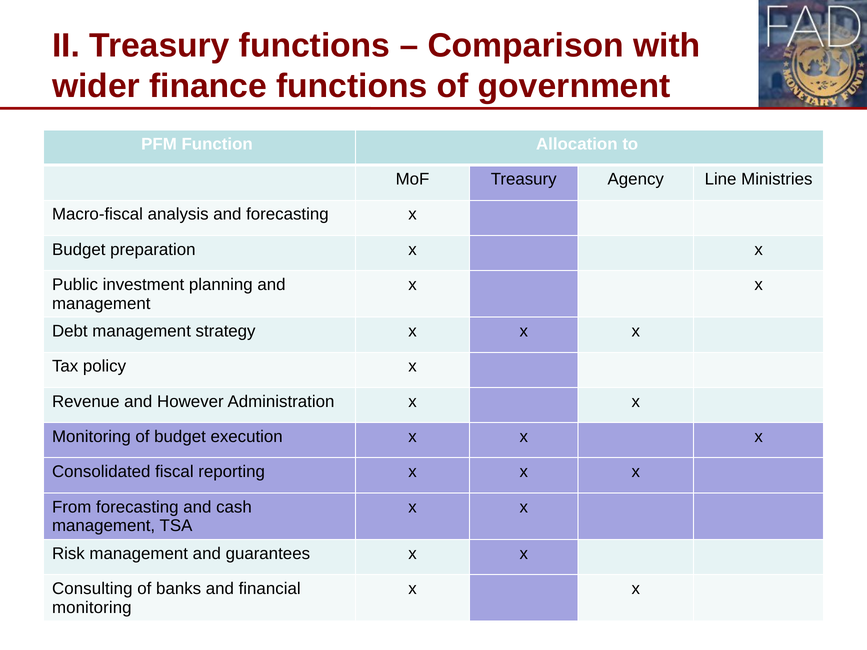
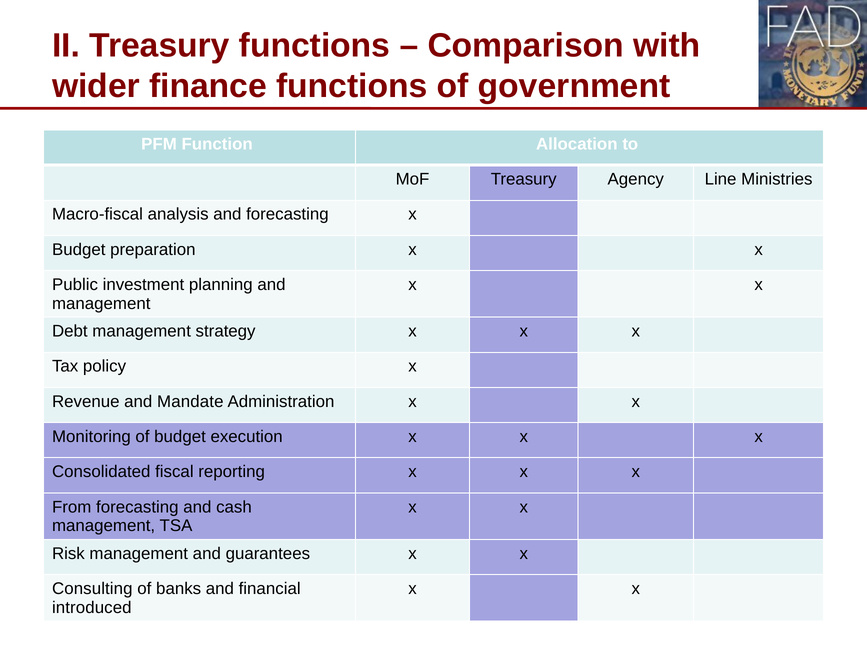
However: However -> Mandate
monitoring at (92, 608): monitoring -> introduced
